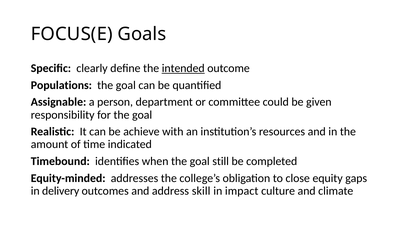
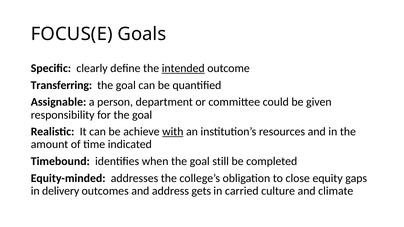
Populations: Populations -> Transferring
with underline: none -> present
skill: skill -> gets
impact: impact -> carried
